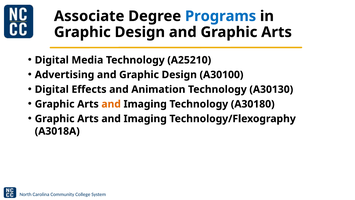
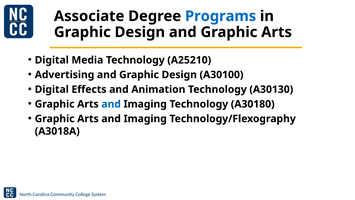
and at (111, 104) colour: orange -> blue
